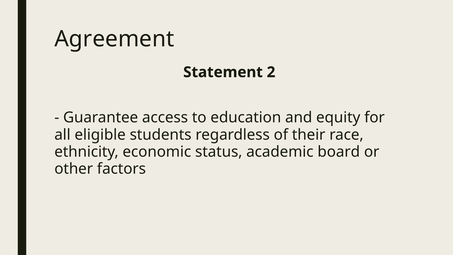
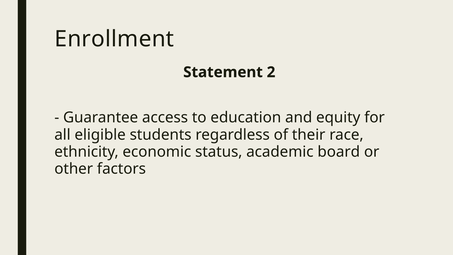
Agreement: Agreement -> Enrollment
